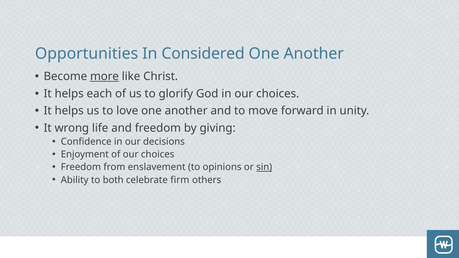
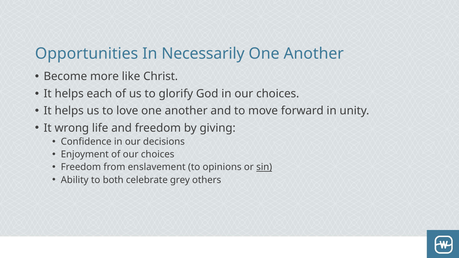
Considered: Considered -> Necessarily
more underline: present -> none
firm: firm -> grey
